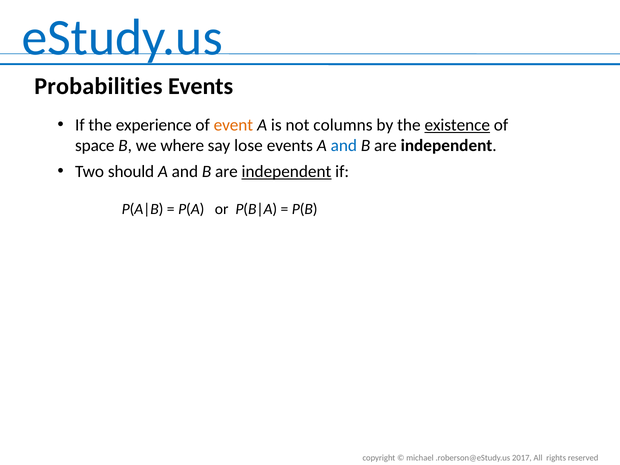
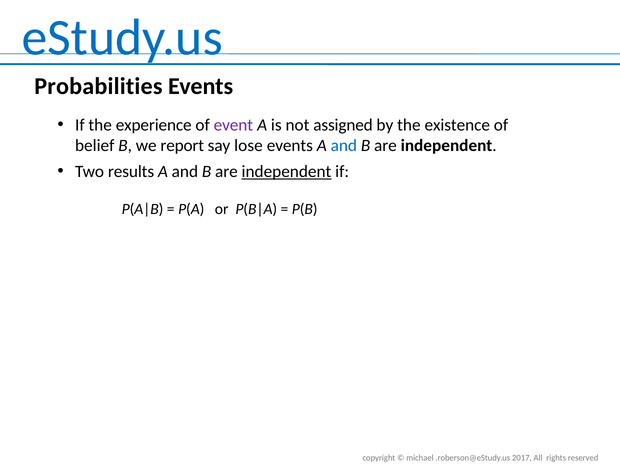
event colour: orange -> purple
columns: columns -> assigned
existence underline: present -> none
space: space -> belief
where: where -> report
should: should -> results
